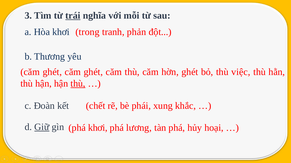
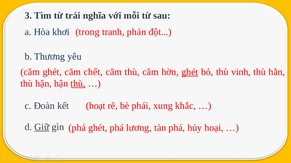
trái underline: present -> none
ghét căm ghét: ghét -> chết
ghét at (190, 72) underline: none -> present
việc: việc -> vinh
chết: chết -> hoạt
phá khơi: khơi -> ghét
